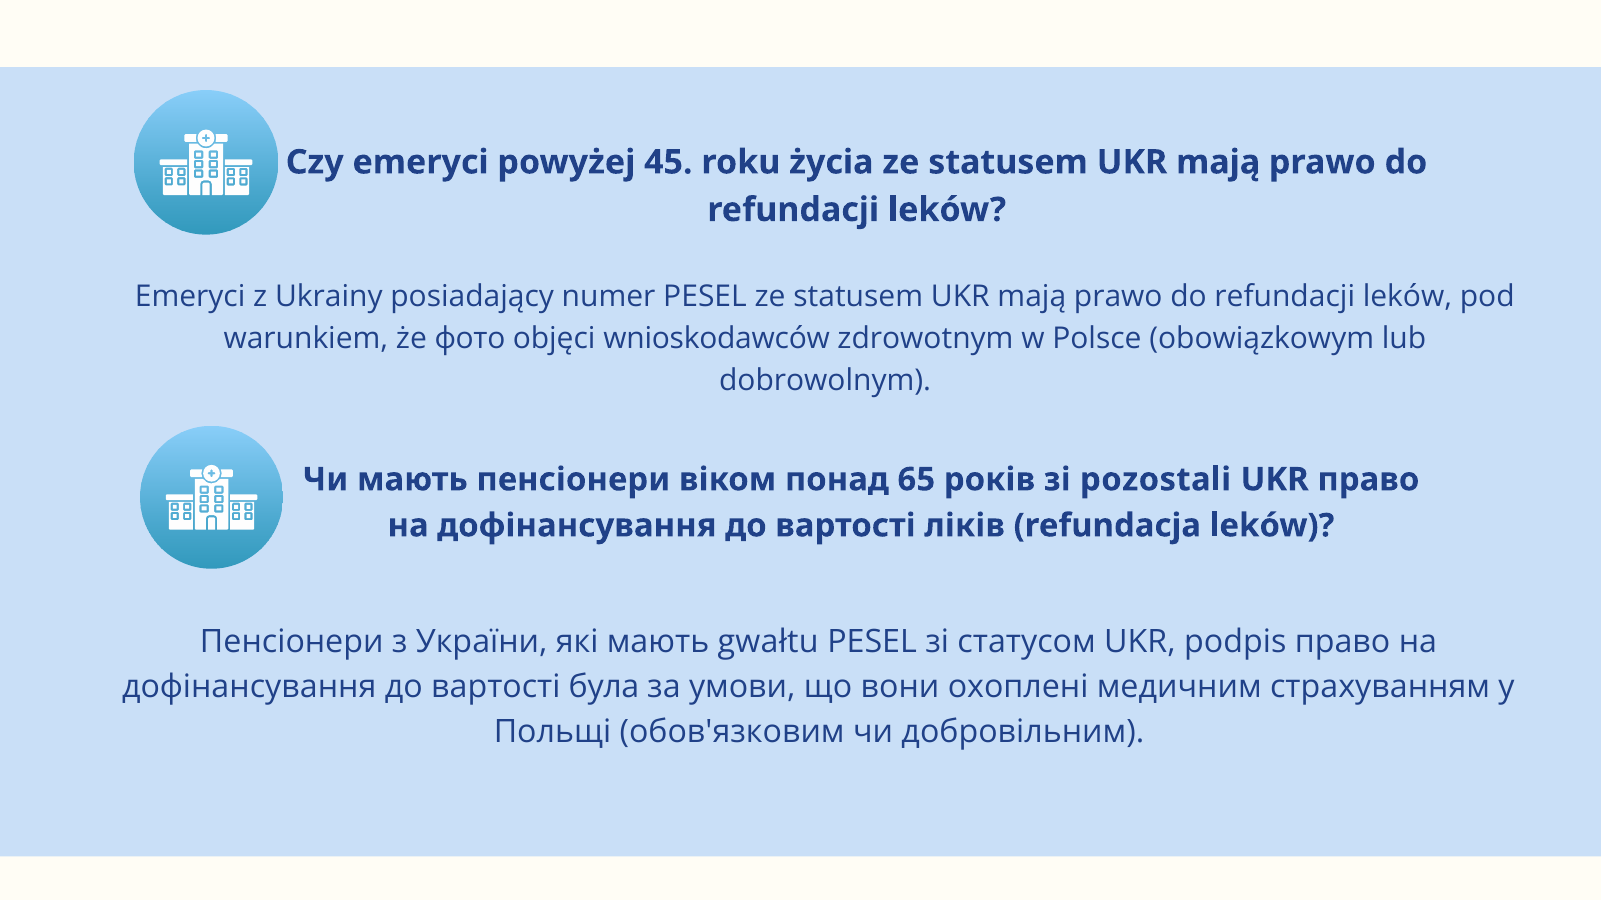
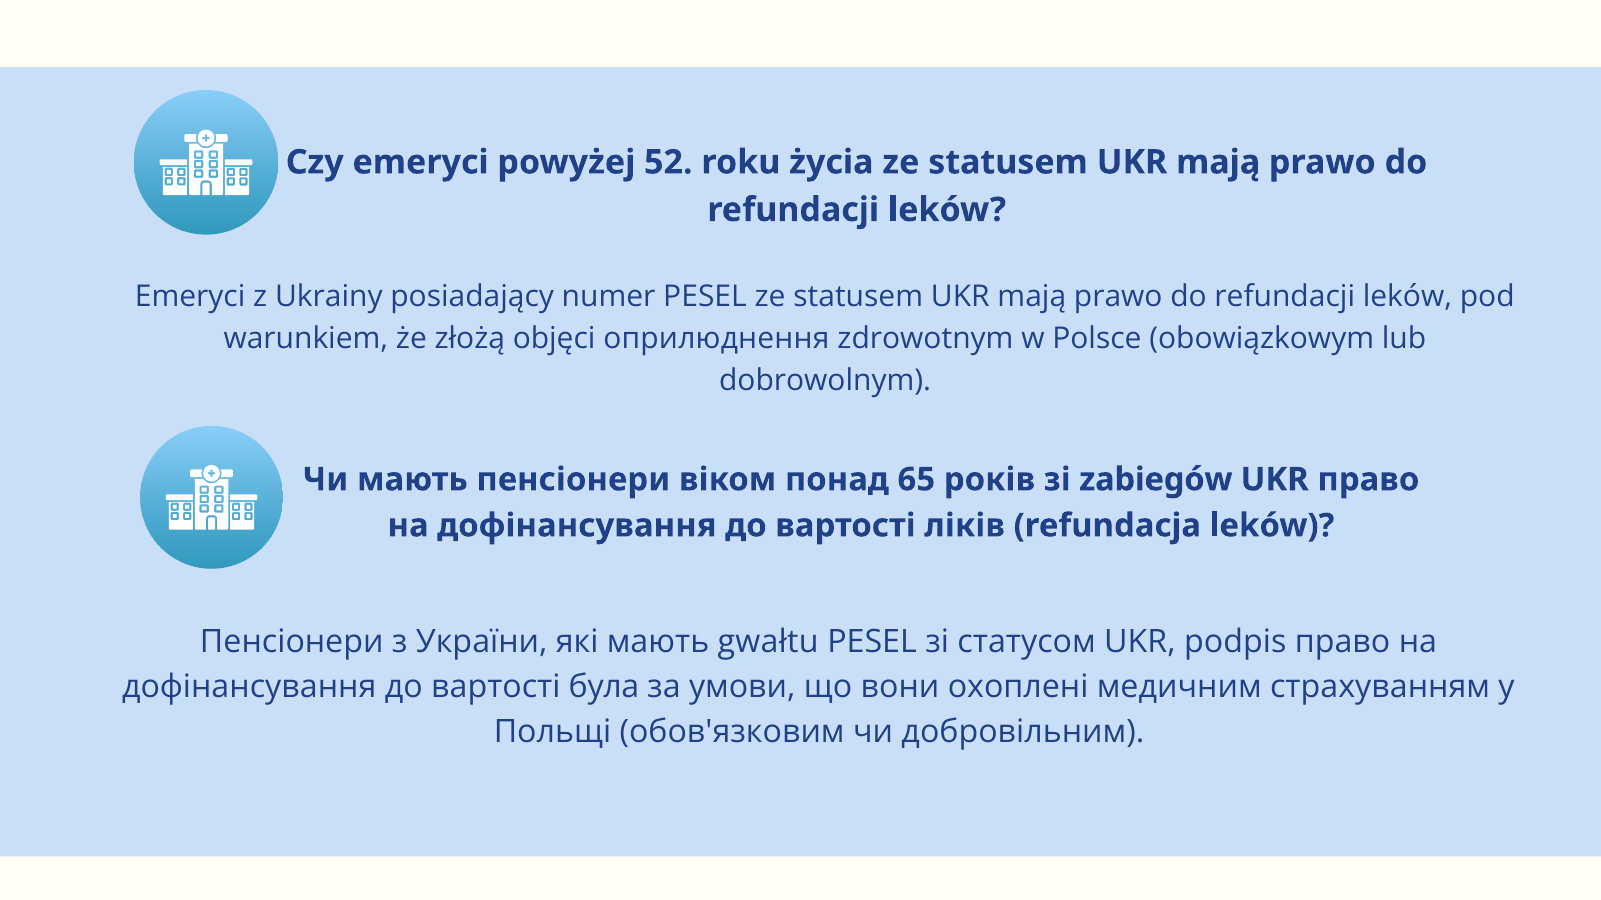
45: 45 -> 52
фото: фото -> złożą
wnioskodawców: wnioskodawców -> оприлюднення
pozostali: pozostali -> zabiegów
